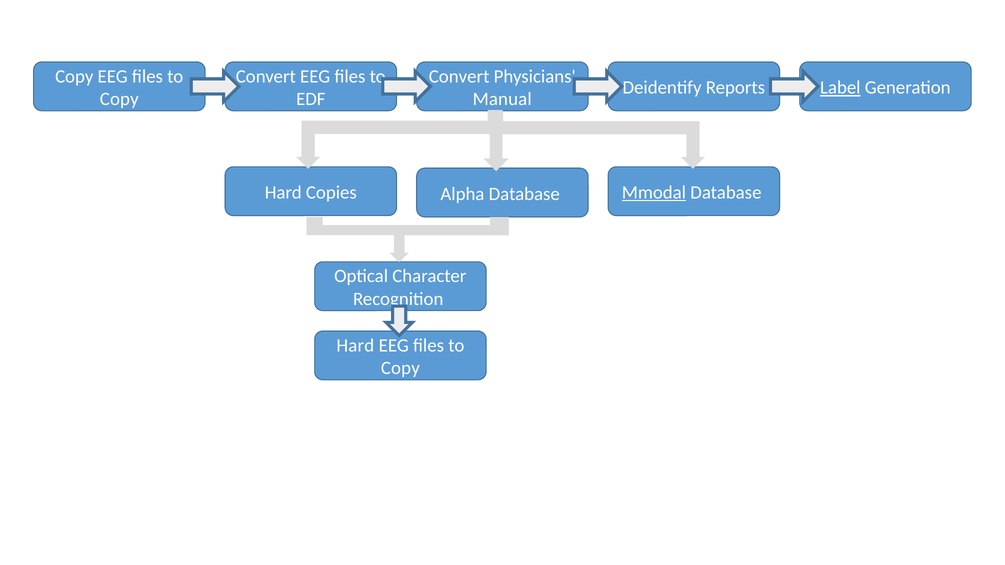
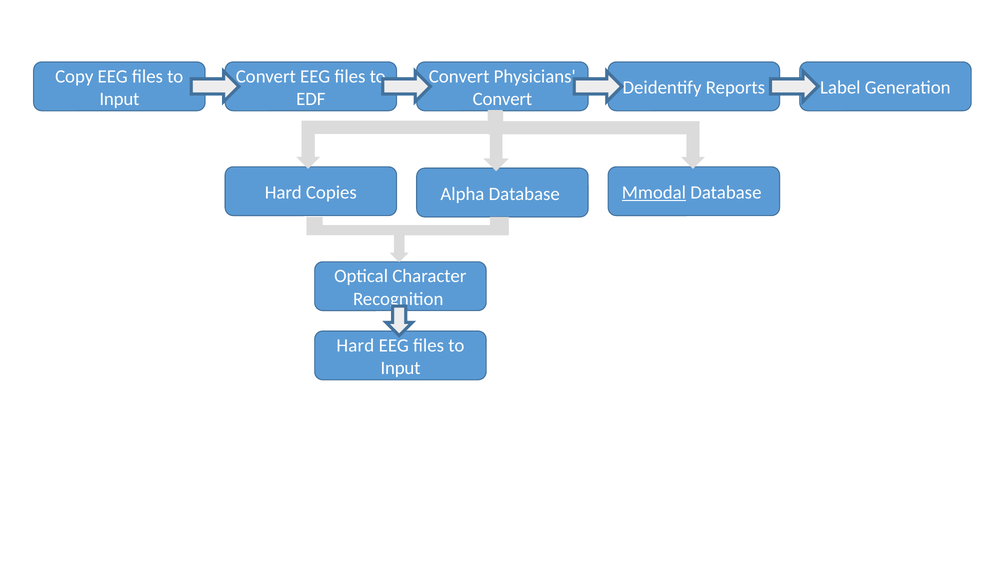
Label underline: present -> none
Copy at (119, 99): Copy -> Input
Manual at (502, 99): Manual -> Convert
Copy at (400, 368): Copy -> Input
